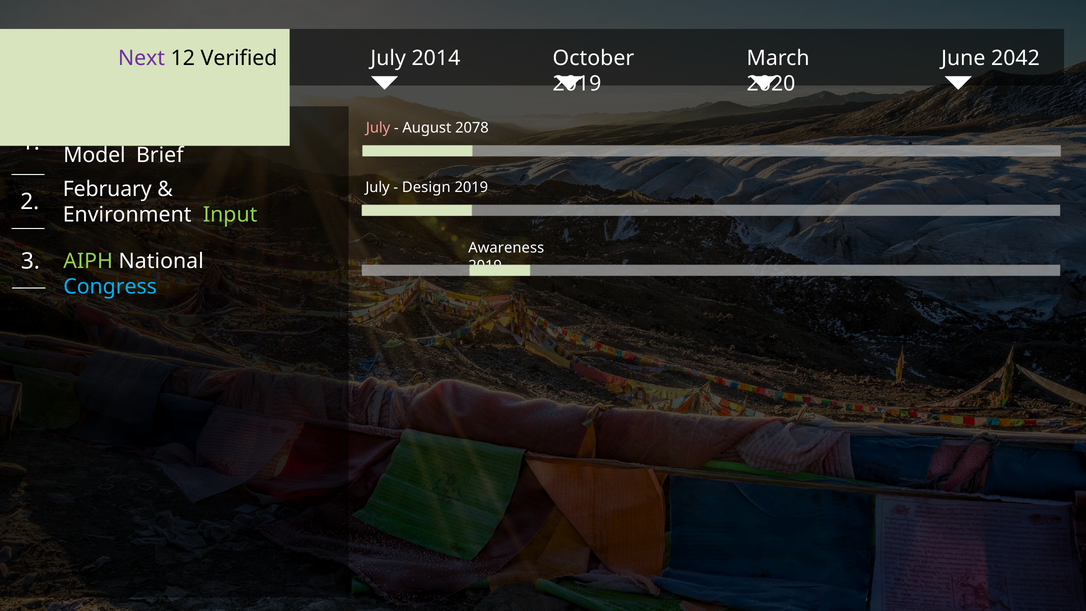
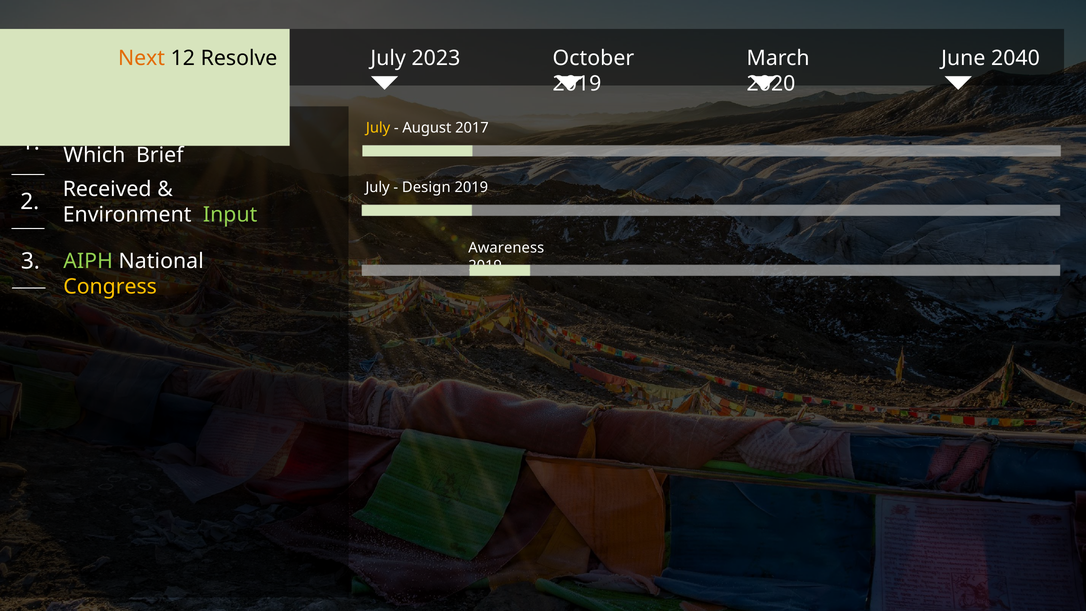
Next colour: purple -> orange
Verified: Verified -> Resolve
2014: 2014 -> 2023
2042: 2042 -> 2040
July at (378, 128) colour: pink -> yellow
2078: 2078 -> 2017
Model: Model -> Which
February: February -> Received
Congress colour: light blue -> yellow
